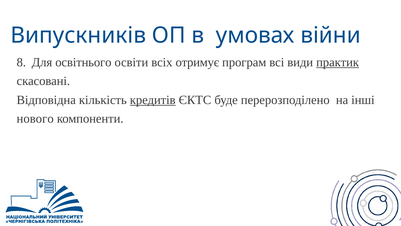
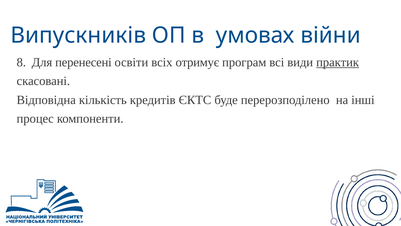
освітнього: освітнього -> перенесені
кредитів underline: present -> none
нового: нового -> процес
